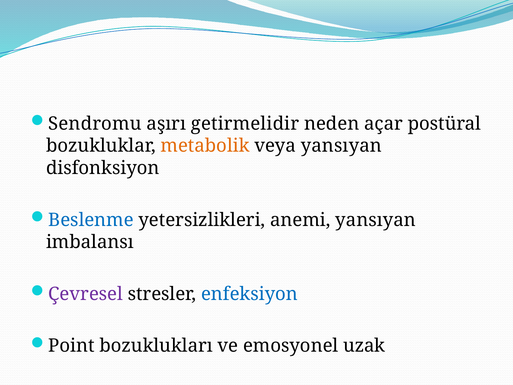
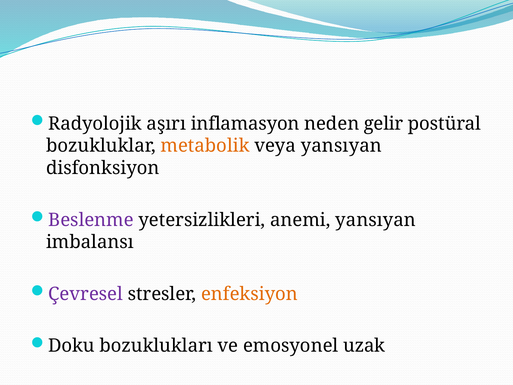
Sendromu: Sendromu -> Radyolojik
getirmelidir: getirmelidir -> inflamasyon
açar: açar -> gelir
Beslenme colour: blue -> purple
enfeksiyon colour: blue -> orange
Point: Point -> Doku
